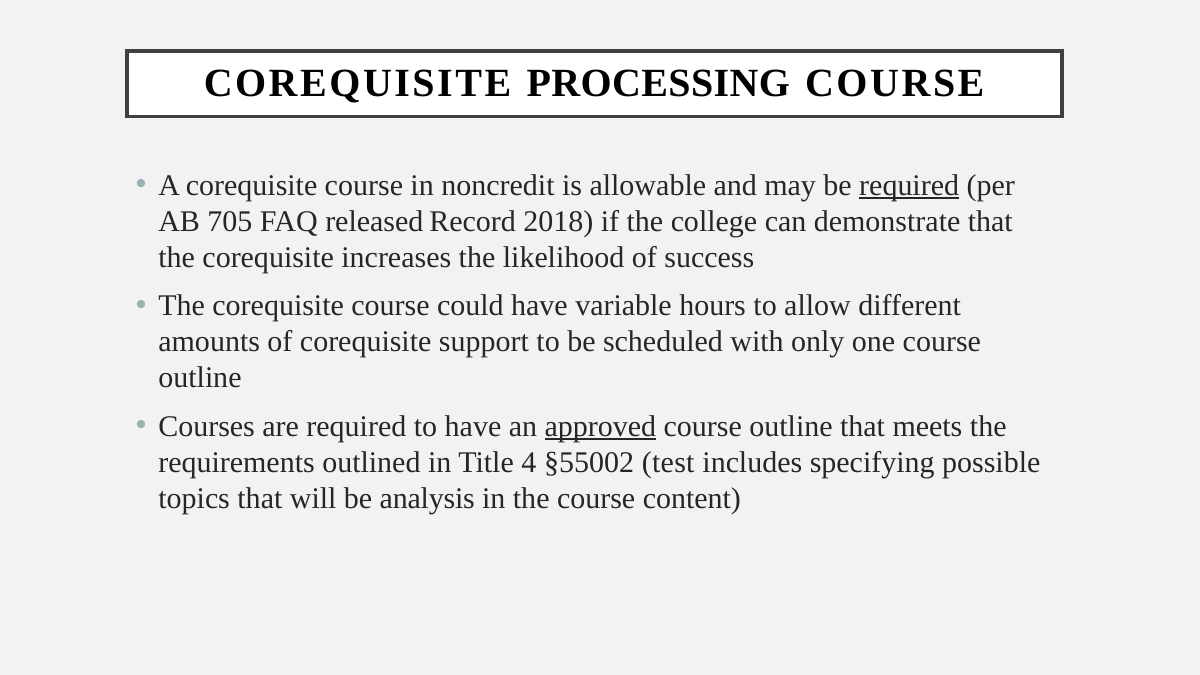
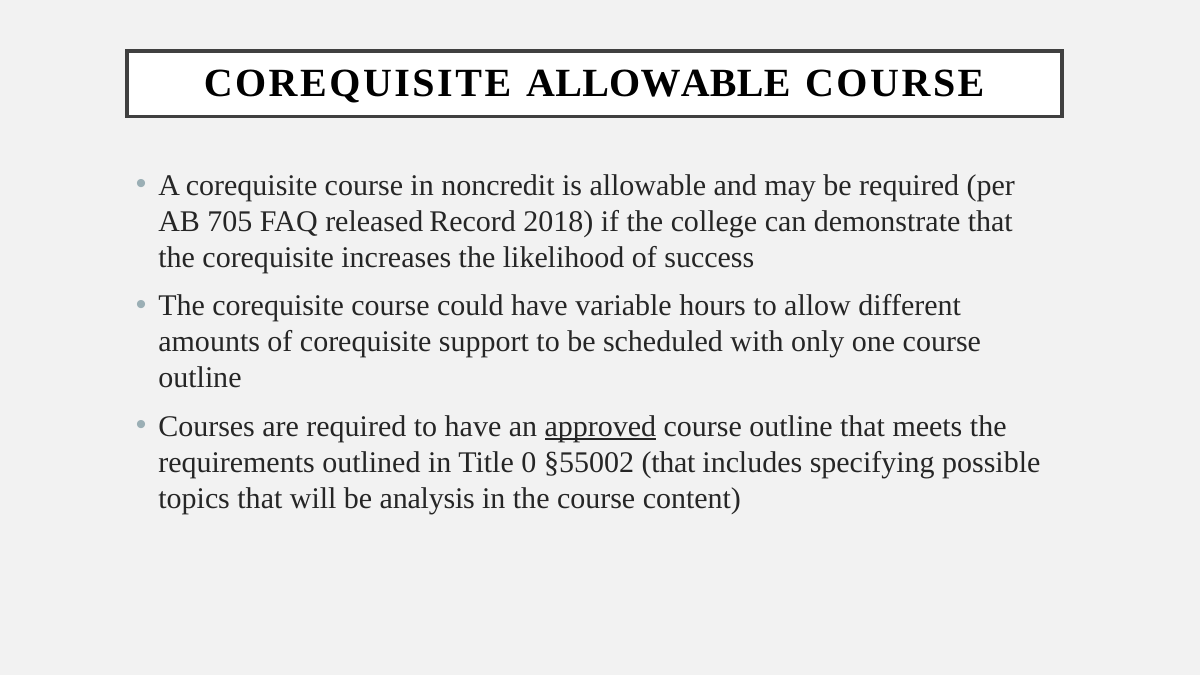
COREQUISITE PROCESSING: PROCESSING -> ALLOWABLE
required at (909, 185) underline: present -> none
4: 4 -> 0
§55002 test: test -> that
